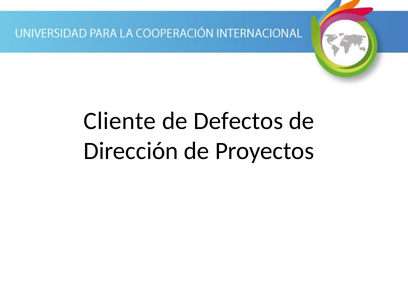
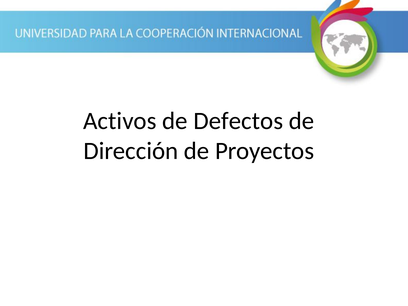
Cliente: Cliente -> Activos
